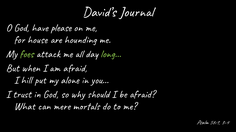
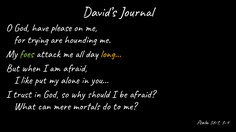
house: house -> trying
long… colour: light green -> yellow
hill: hill -> like
